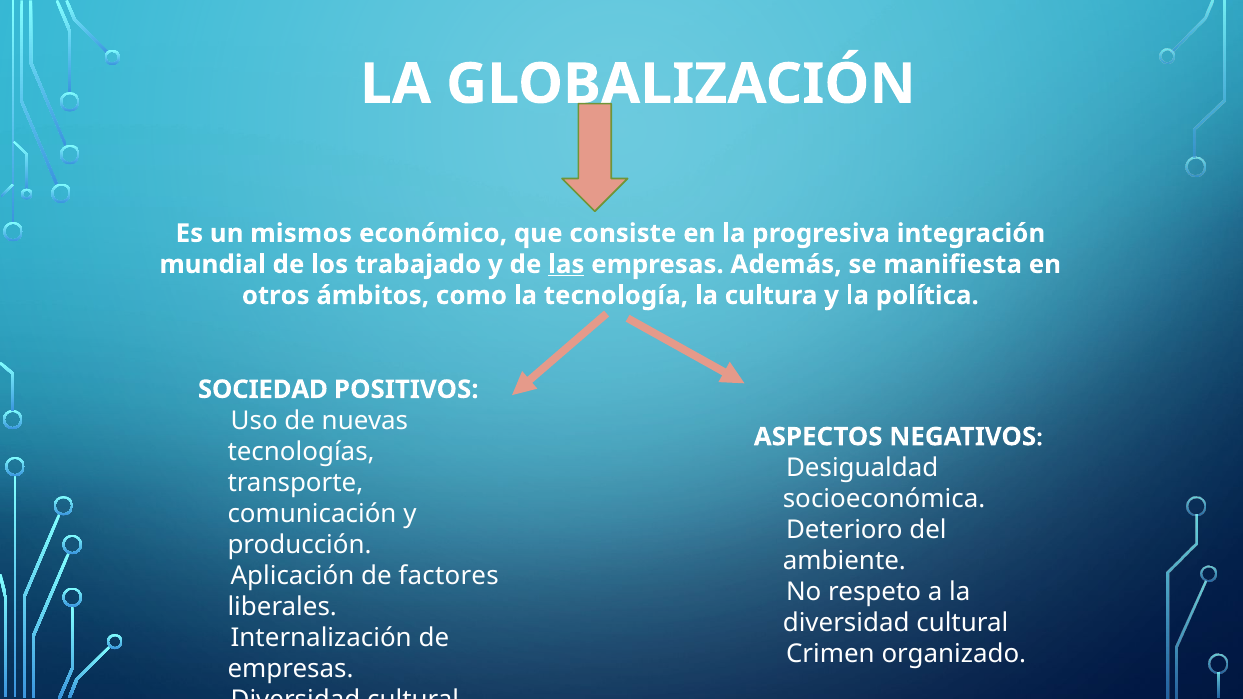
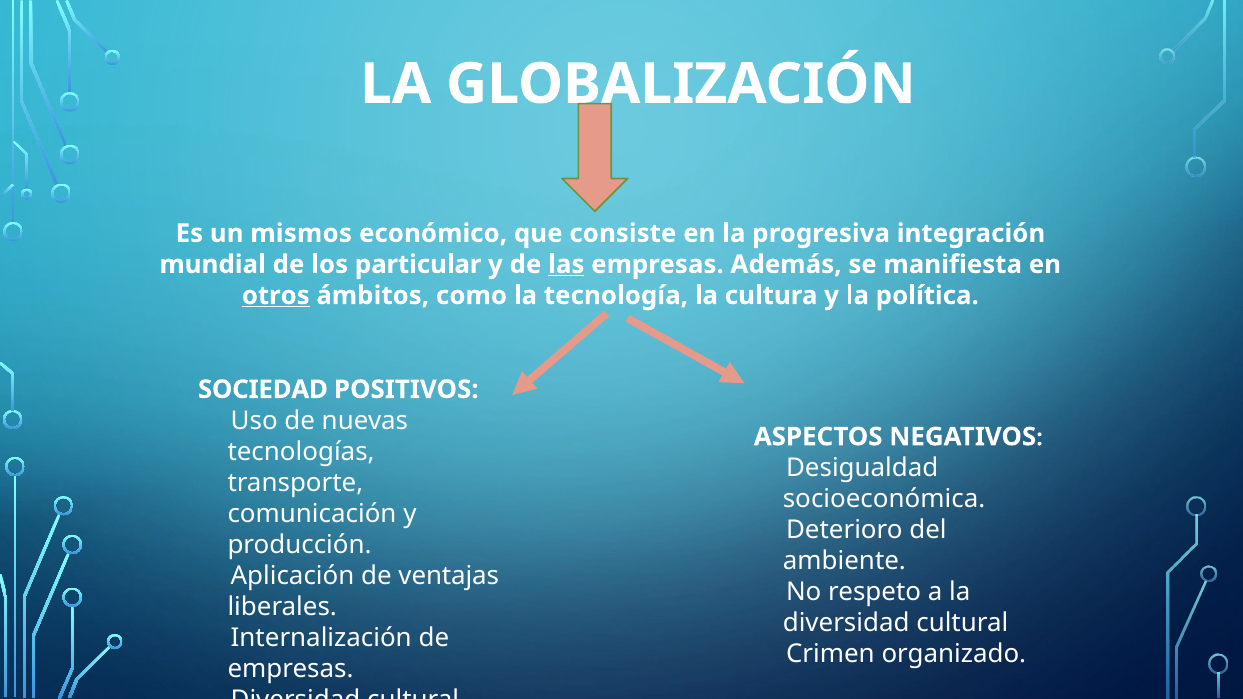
trabajado: trabajado -> particular
otros underline: none -> present
factores: factores -> ventajas
